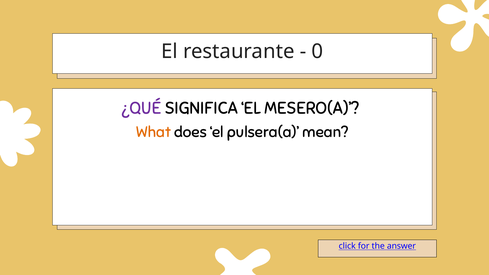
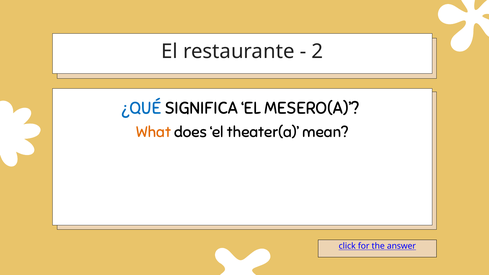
0: 0 -> 2
¿QUÉ colour: purple -> blue
pulsera(a: pulsera(a -> theater(a
